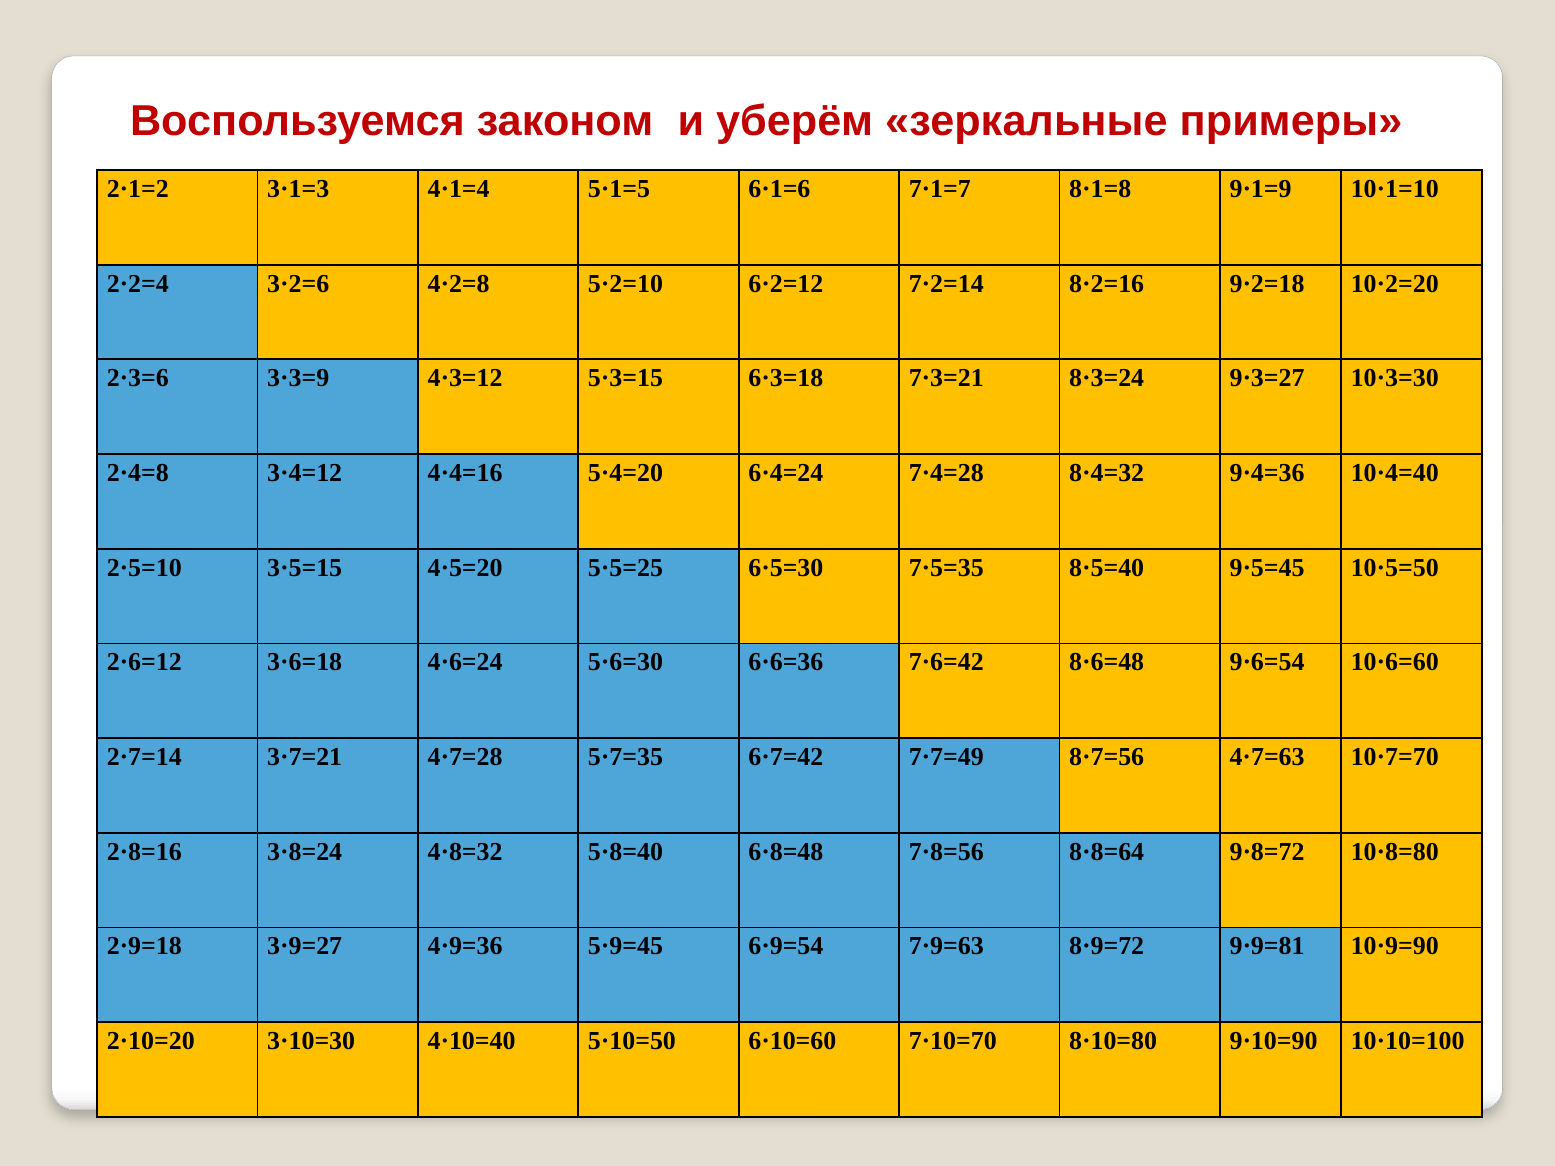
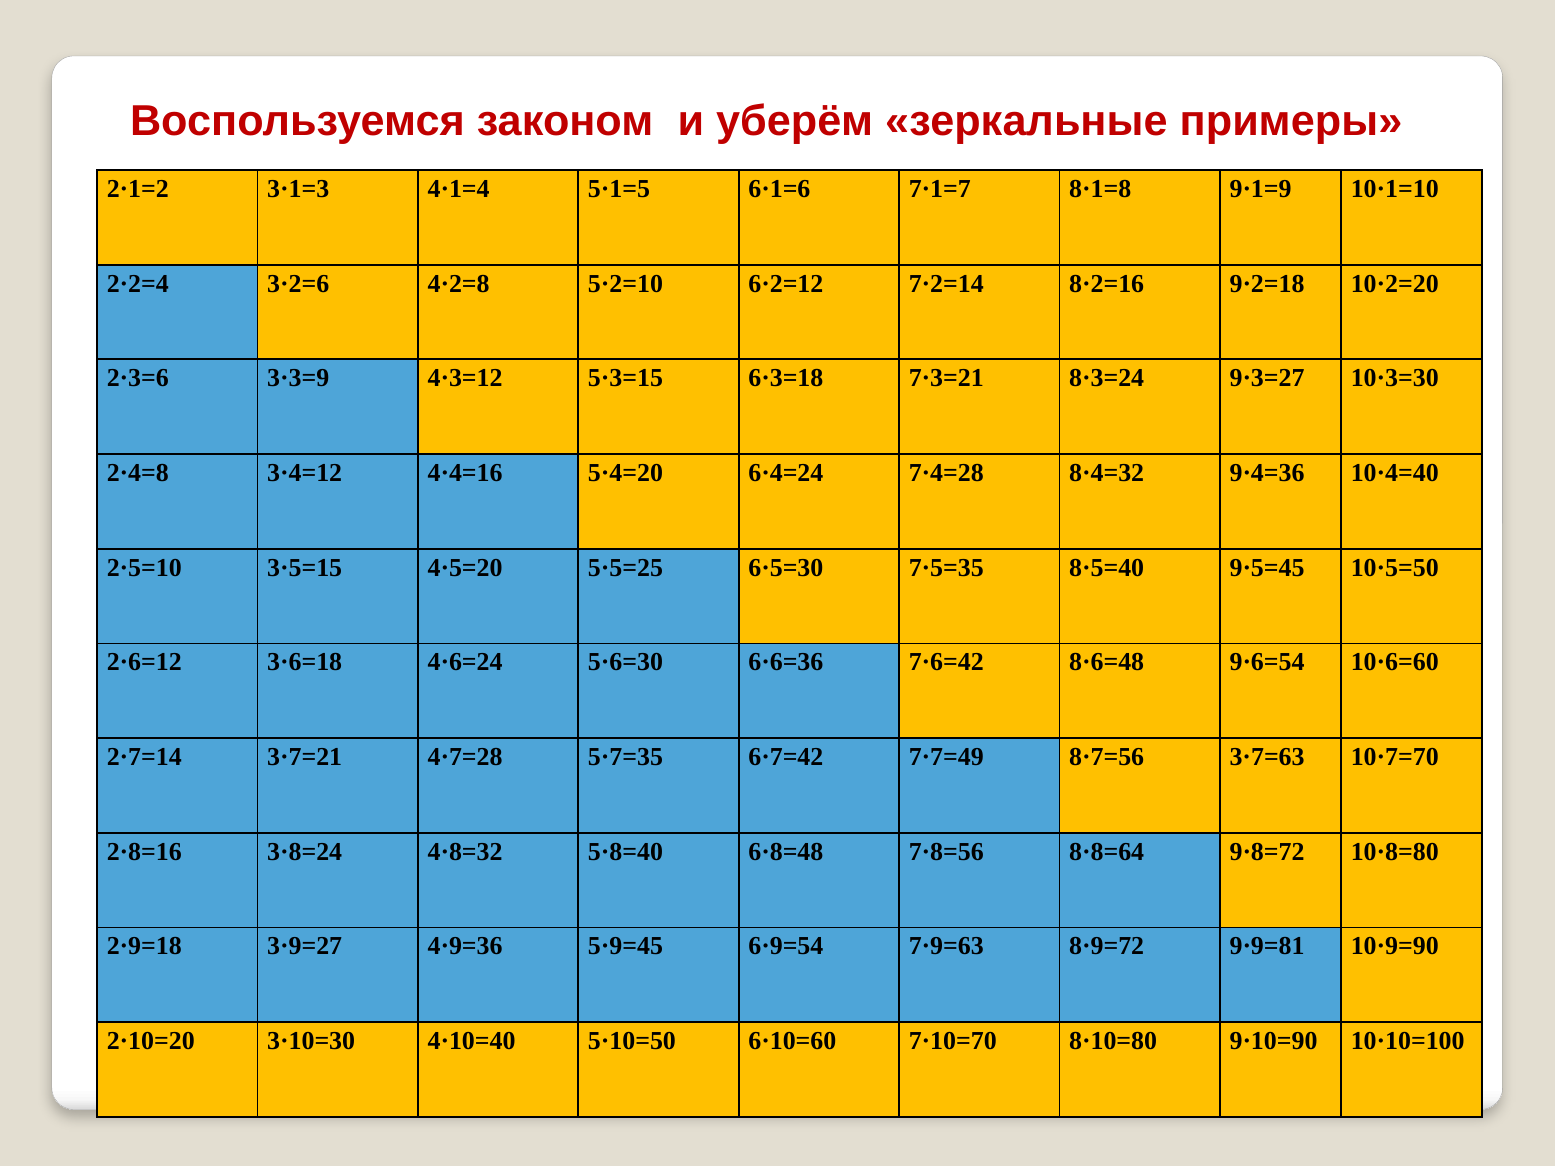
4·7=63: 4·7=63 -> 3·7=63
